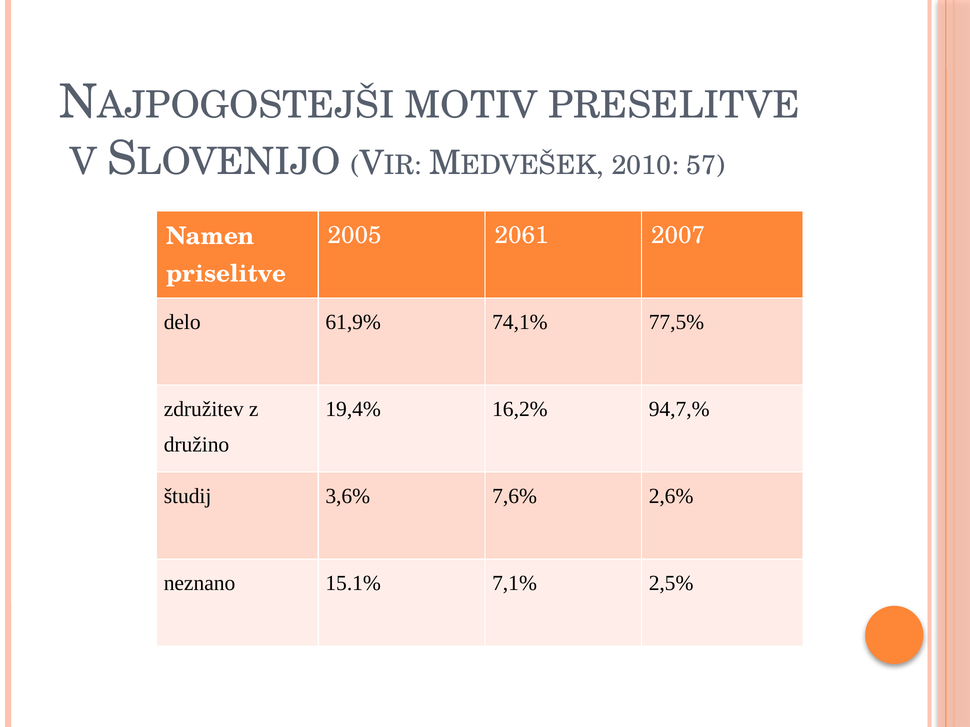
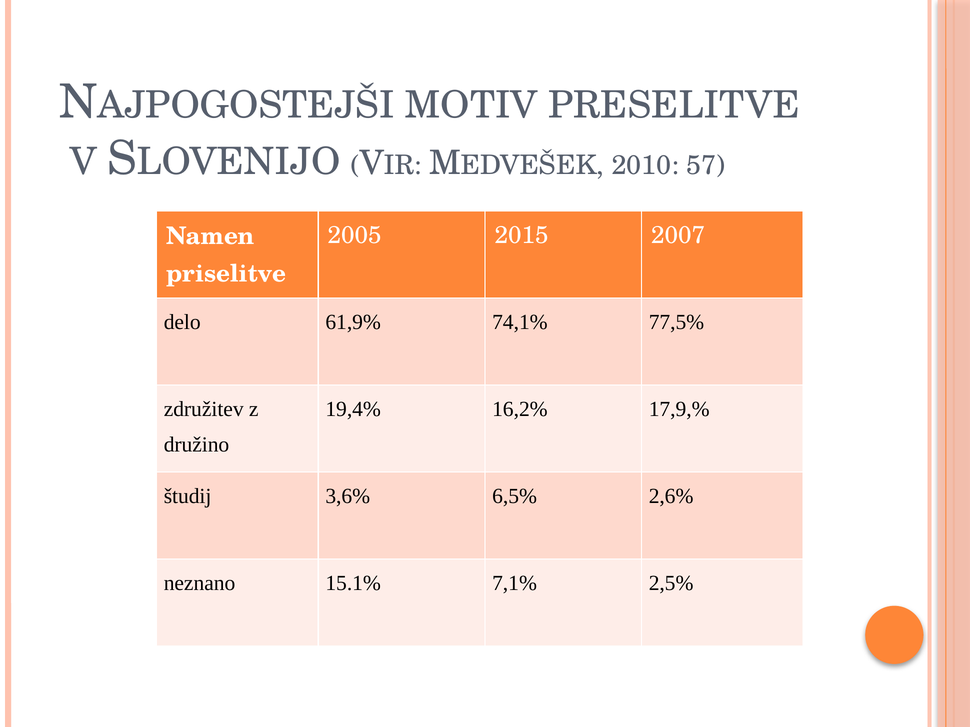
2061: 2061 -> 2015
94,7,%: 94,7,% -> 17,9,%
7,6%: 7,6% -> 6,5%
